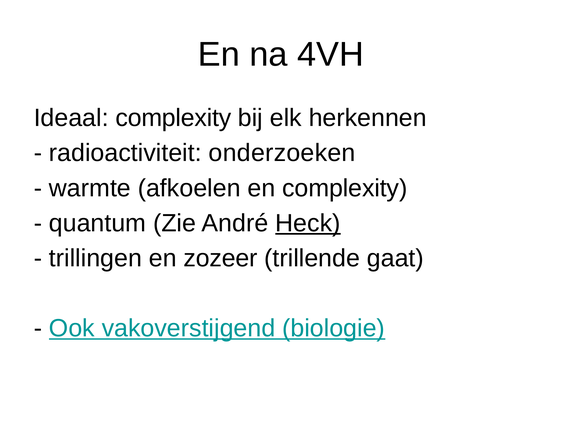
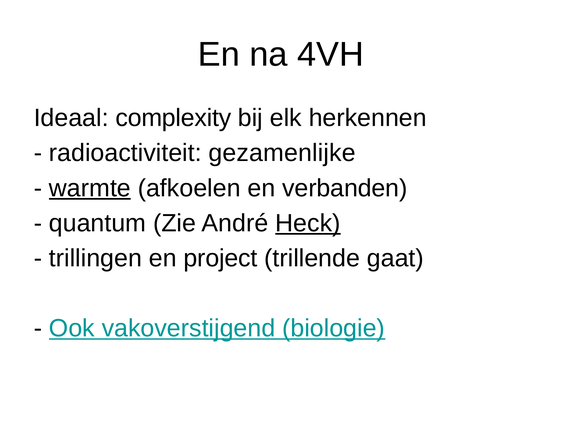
onderzoeken: onderzoeken -> gezamenlijke
warmte underline: none -> present
en complexity: complexity -> verbanden
zozeer: zozeer -> project
